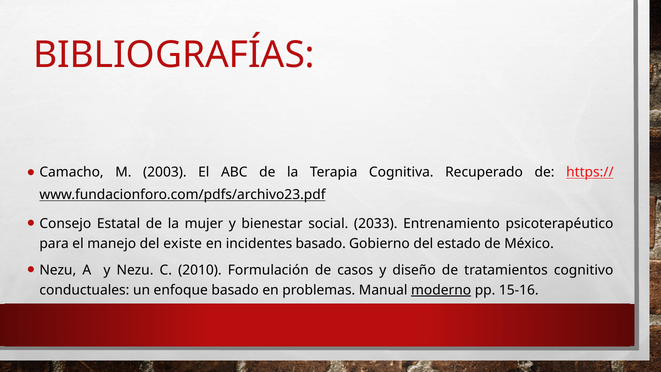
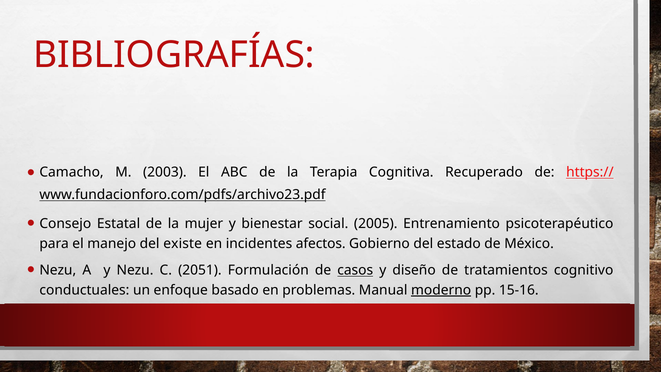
2033: 2033 -> 2005
incidentes basado: basado -> afectos
2010: 2010 -> 2051
casos underline: none -> present
